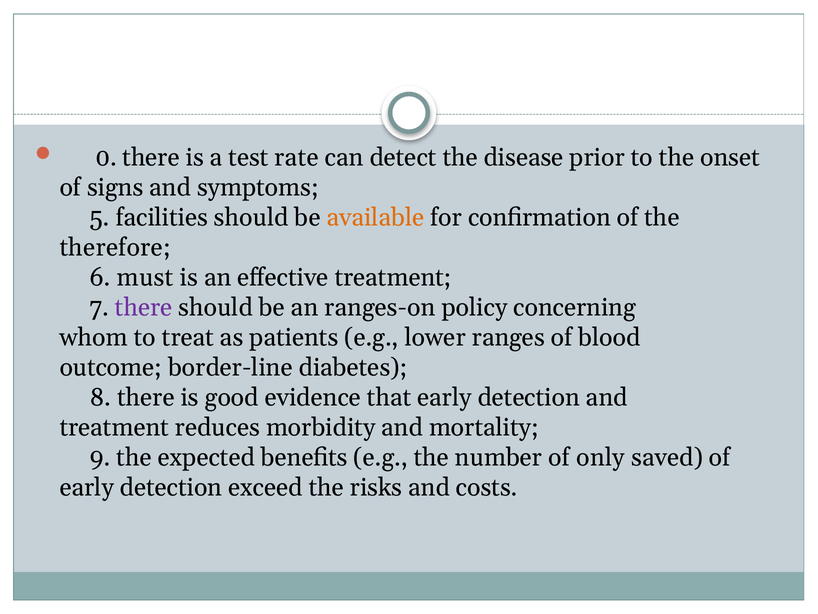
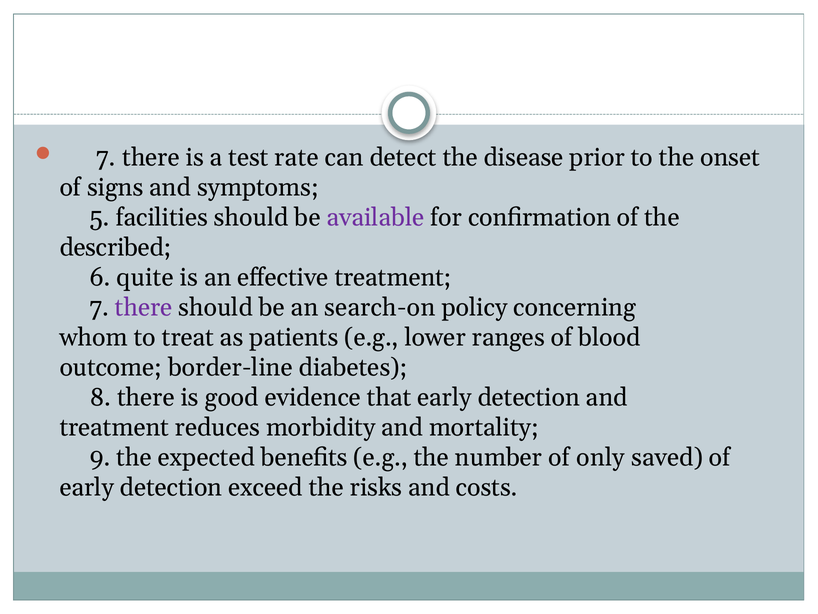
0 at (106, 157): 0 -> 7
available colour: orange -> purple
therefore: therefore -> described
must: must -> quite
ranges-on: ranges-on -> search-on
